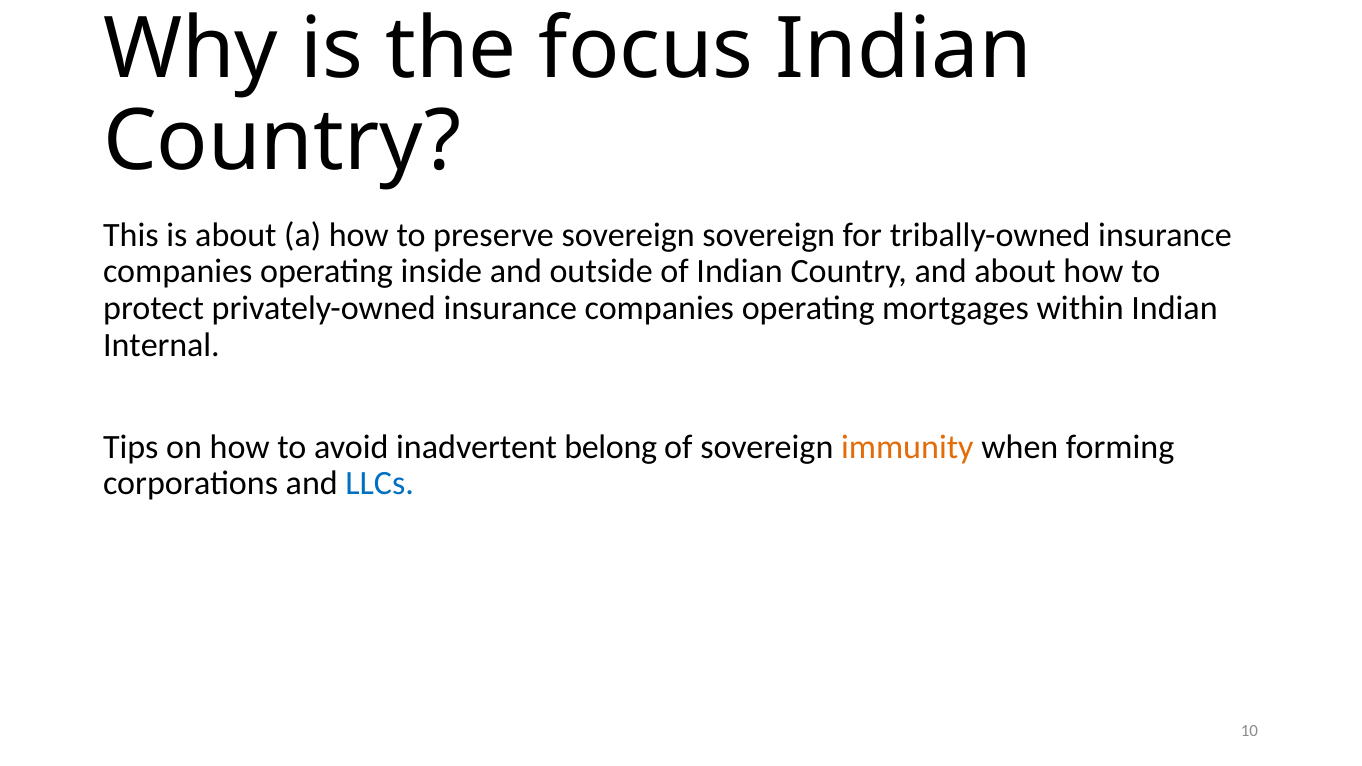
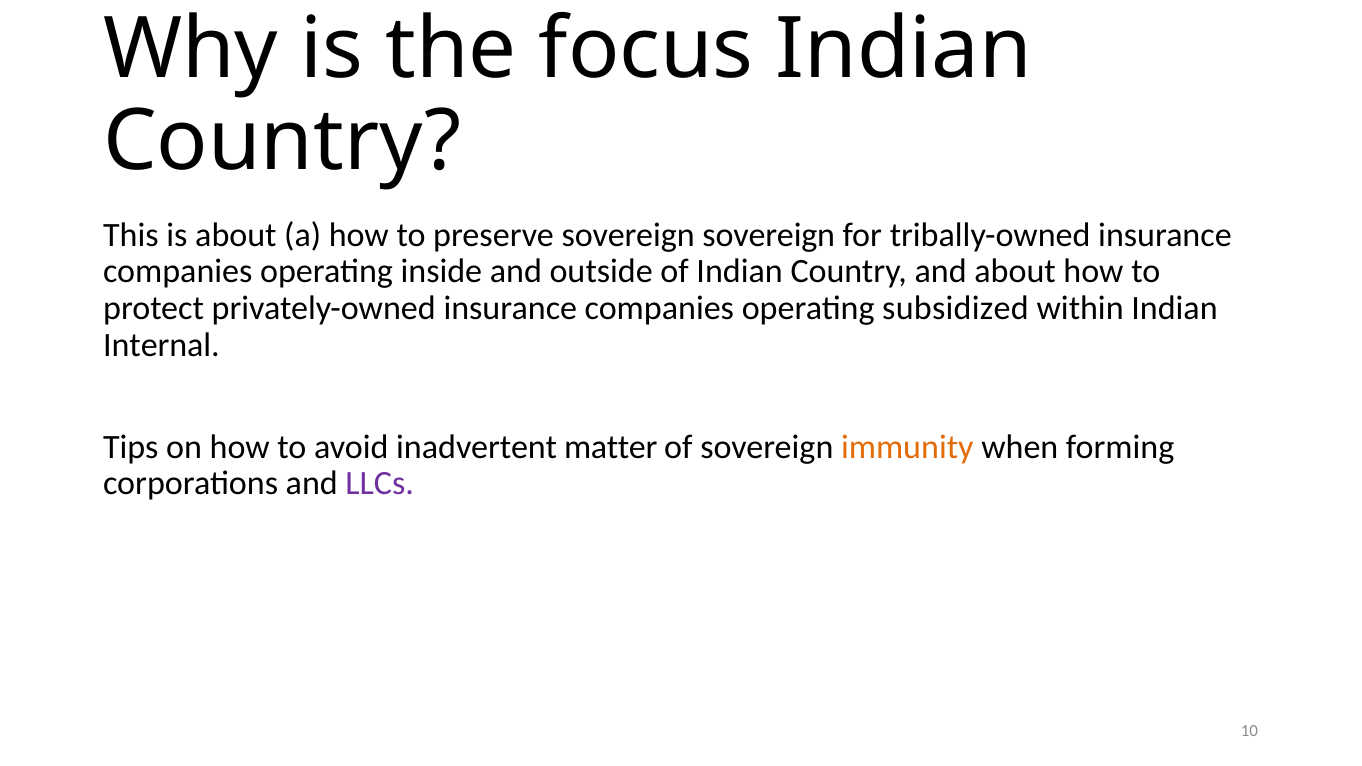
mortgages: mortgages -> subsidized
belong: belong -> matter
LLCs colour: blue -> purple
